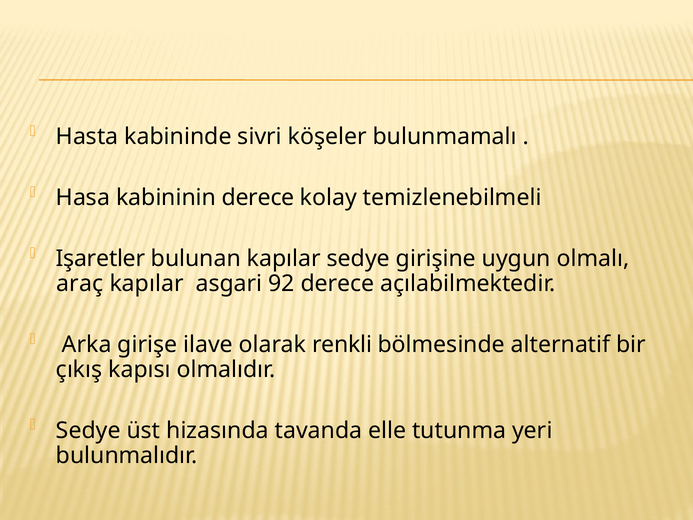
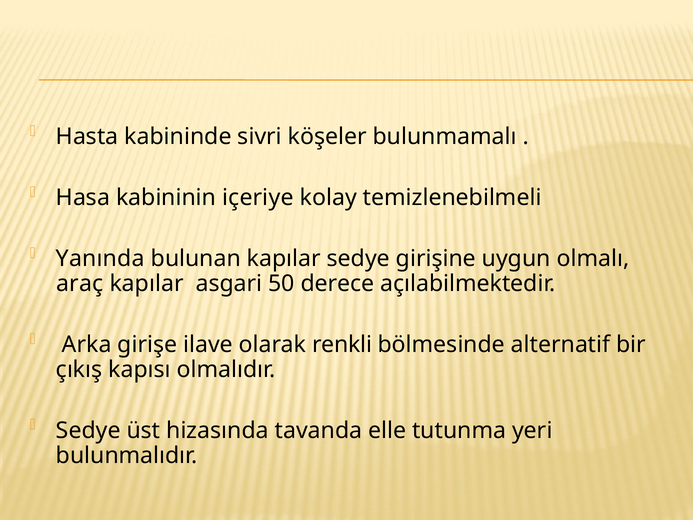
kabininin derece: derece -> içeriye
Işaretler: Işaretler -> Yanında
92: 92 -> 50
